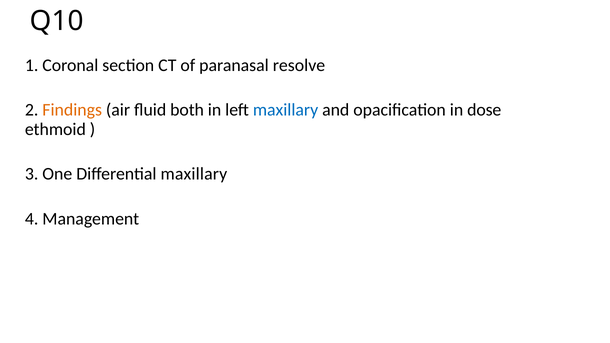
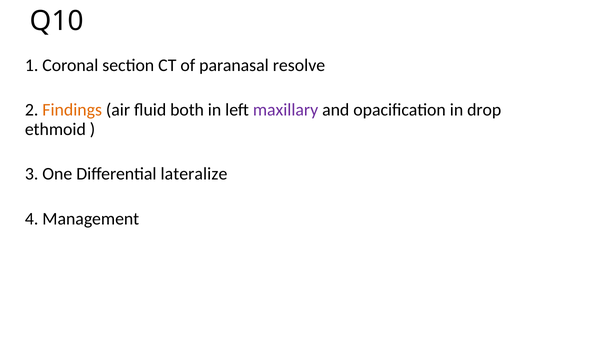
maxillary at (286, 110) colour: blue -> purple
dose: dose -> drop
Differential maxillary: maxillary -> lateralize
